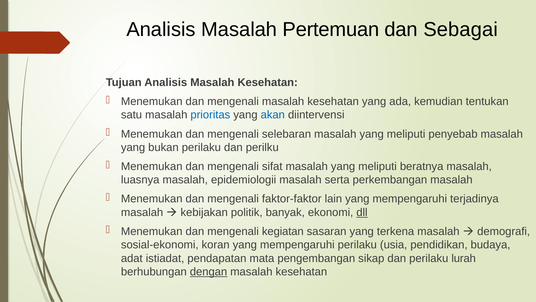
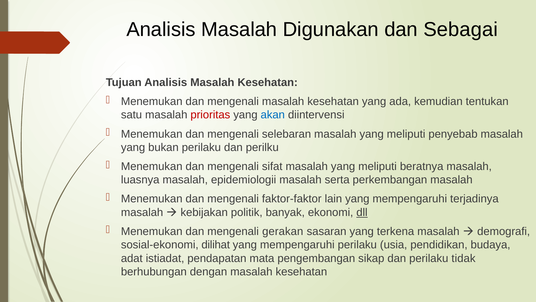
Pertemuan: Pertemuan -> Digunakan
prioritas colour: blue -> red
kegiatan: kegiatan -> gerakan
koran: koran -> dilihat
lurah: lurah -> tidak
dengan underline: present -> none
